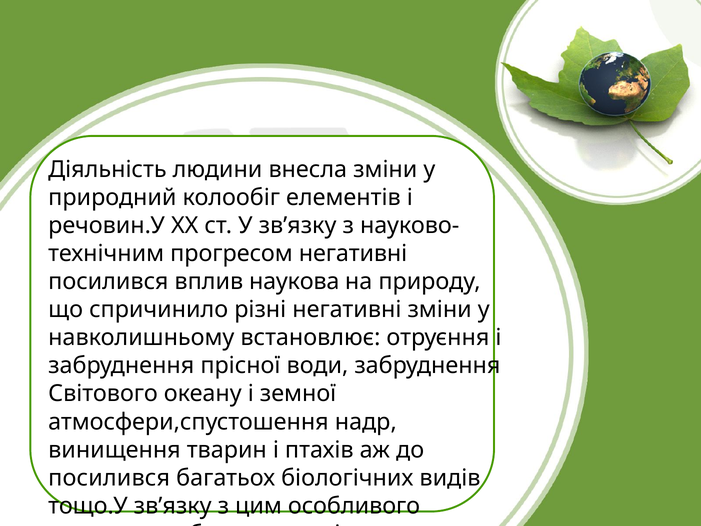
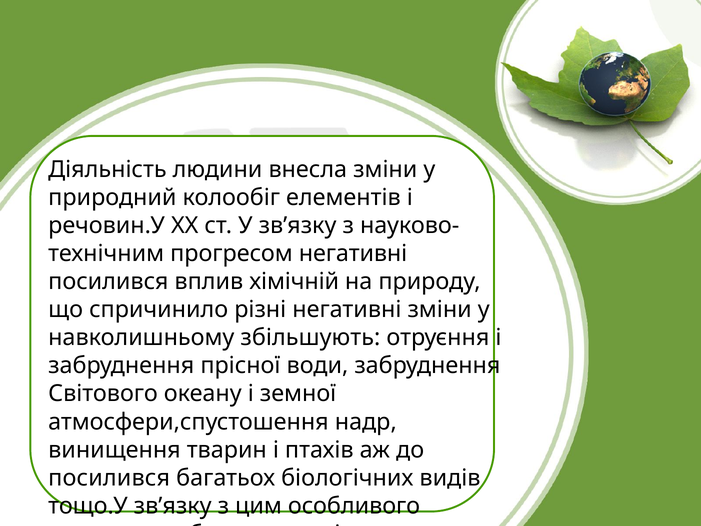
вплив наукова: наукова -> хімічній
встановлює: встановлює -> збільшують
